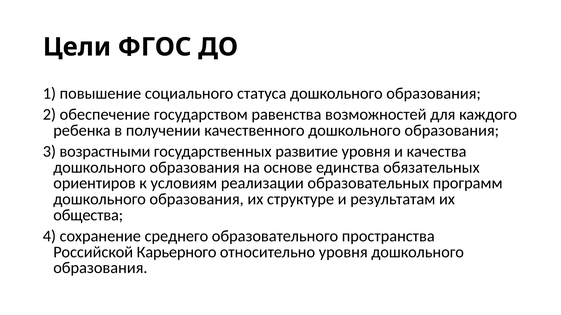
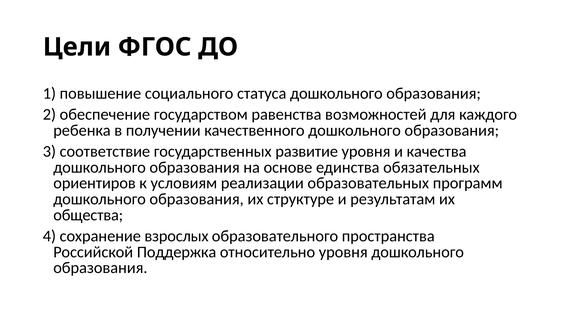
возрастными: возрастными -> соответствие
среднего: среднего -> взрослых
Карьерного: Карьерного -> Поддержка
